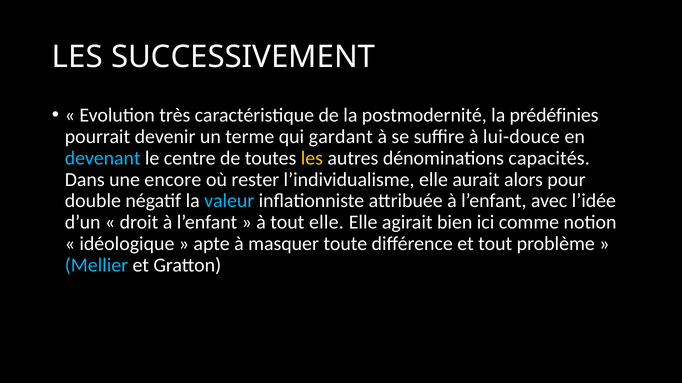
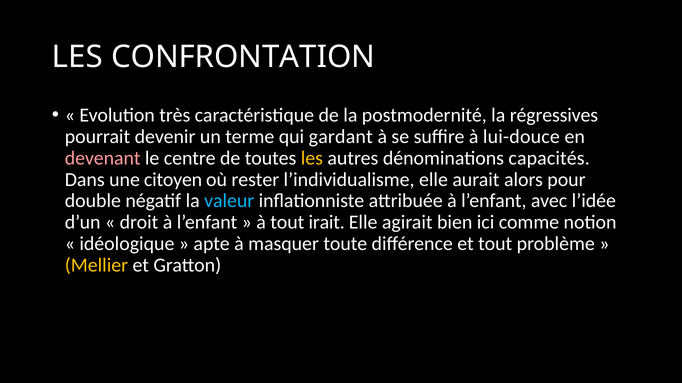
SUCCESSIVEMENT: SUCCESSIVEMENT -> CONFRONTATION
prédéfinies: prédéfinies -> régressives
devenant colour: light blue -> pink
encore: encore -> citoyen
tout elle: elle -> irait
Mellier colour: light blue -> yellow
